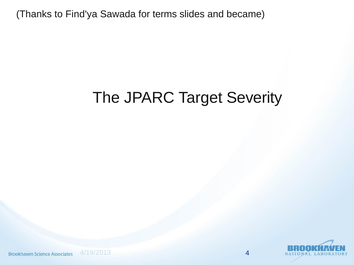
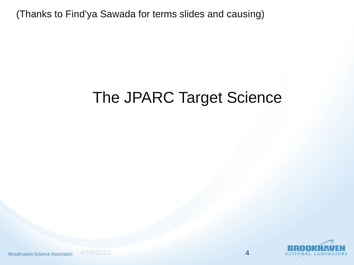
became: became -> causing
Severity: Severity -> Science
